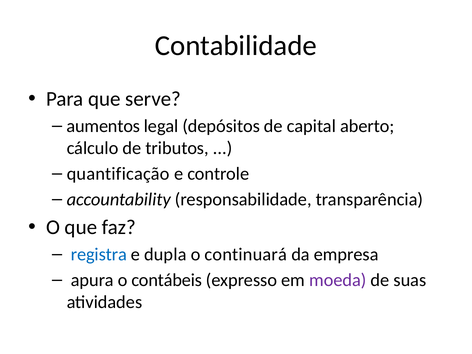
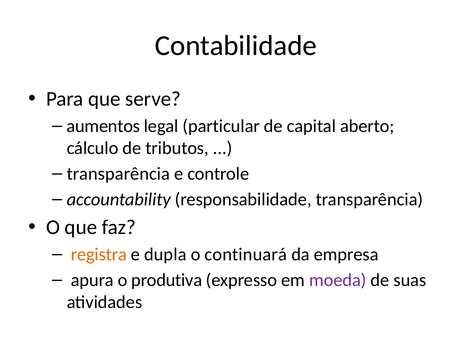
depósitos: depósitos -> particular
quantificação at (118, 174): quantificação -> transparência
registra colour: blue -> orange
contábeis: contábeis -> produtiva
